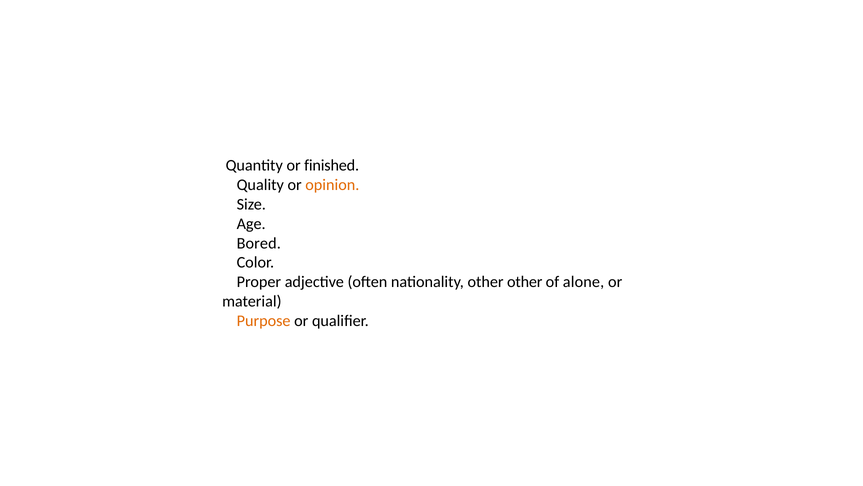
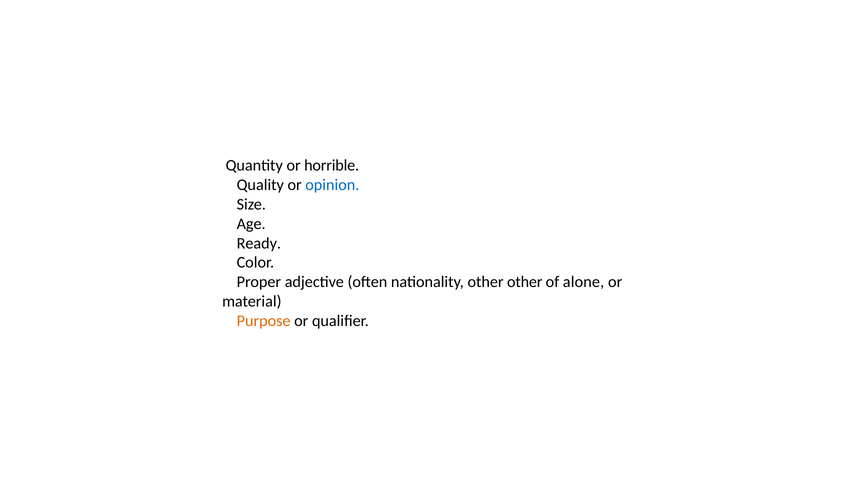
finished: finished -> horrible
opinion colour: orange -> blue
Bored: Bored -> Ready
